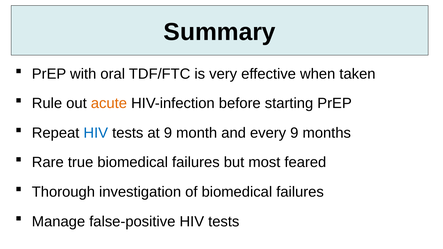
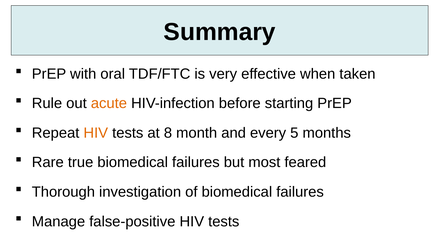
HIV at (96, 133) colour: blue -> orange
at 9: 9 -> 8
every 9: 9 -> 5
